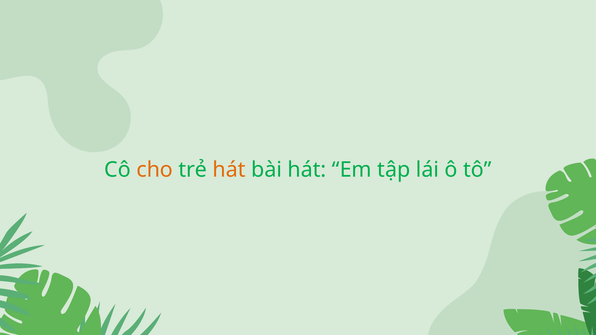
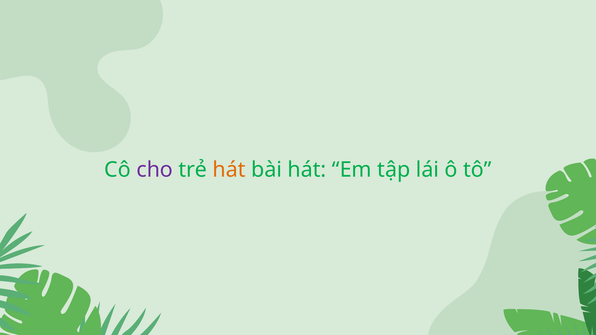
cho colour: orange -> purple
